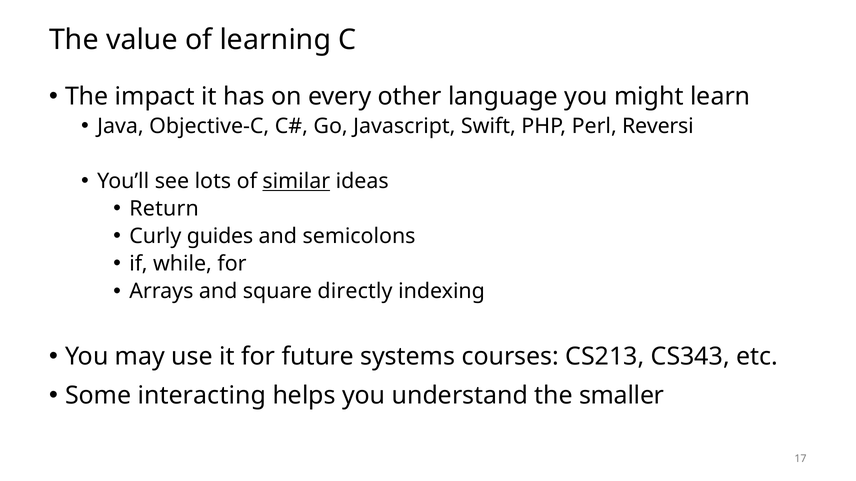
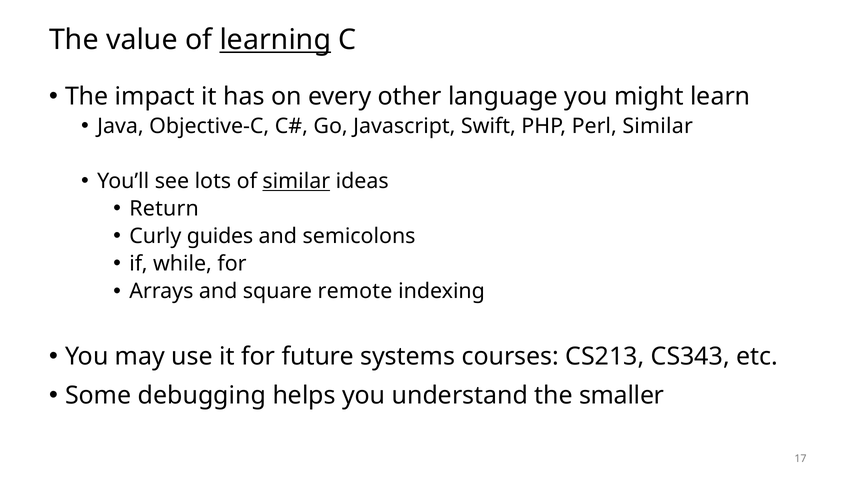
learning underline: none -> present
Perl Reversi: Reversi -> Similar
directly: directly -> remote
interacting: interacting -> debugging
